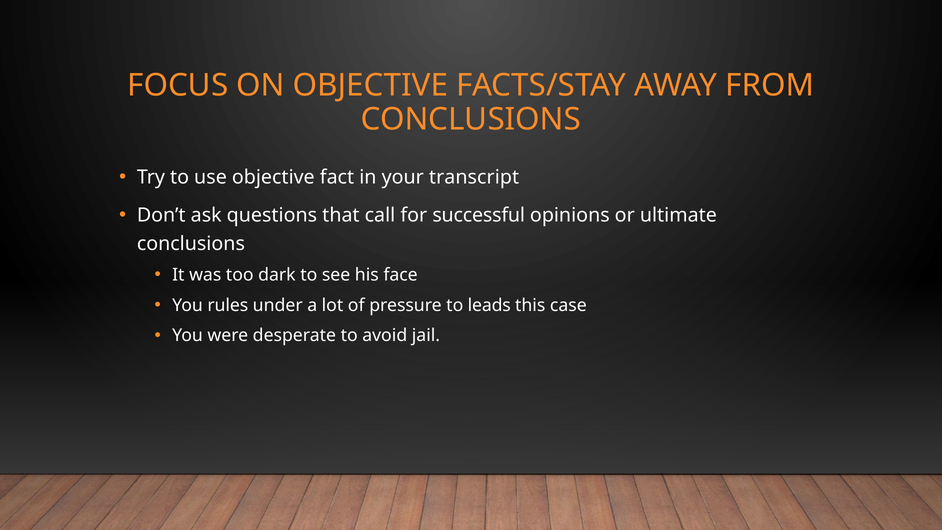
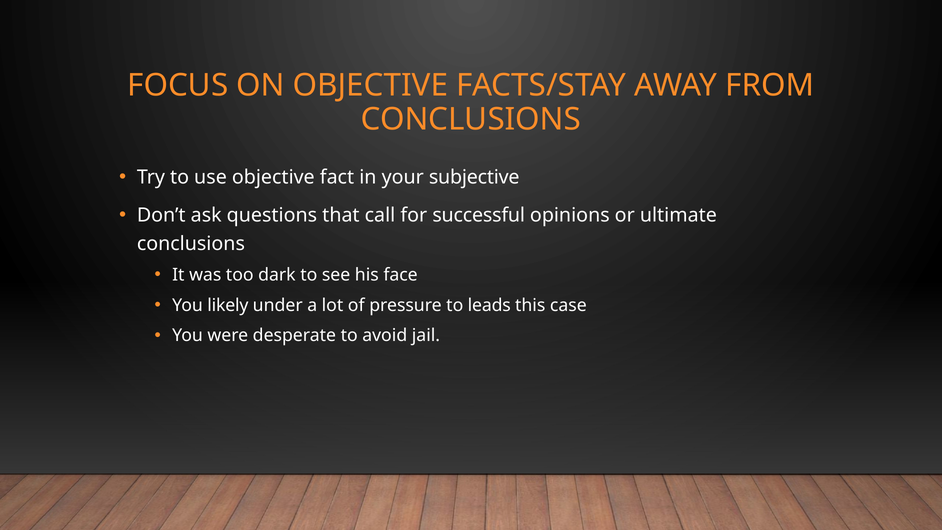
transcript: transcript -> subjective
rules: rules -> likely
